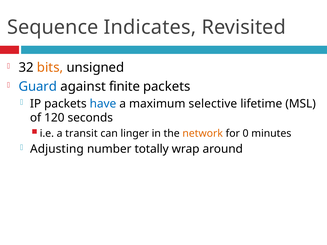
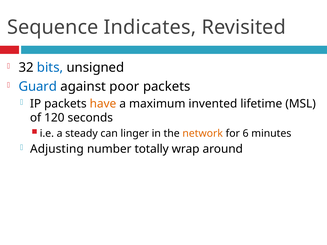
bits colour: orange -> blue
finite: finite -> poor
have colour: blue -> orange
selective: selective -> invented
transit: transit -> steady
0: 0 -> 6
